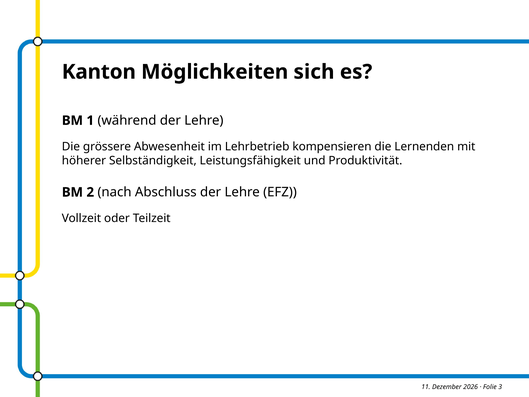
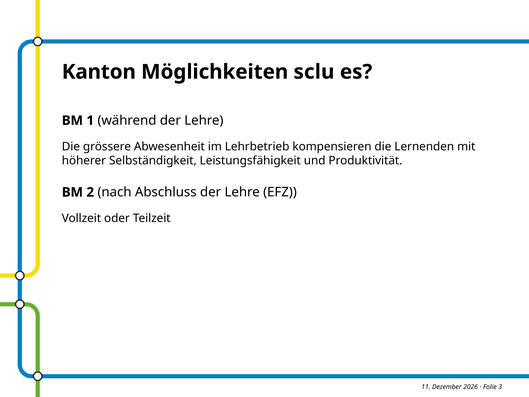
sich: sich -> sclu
